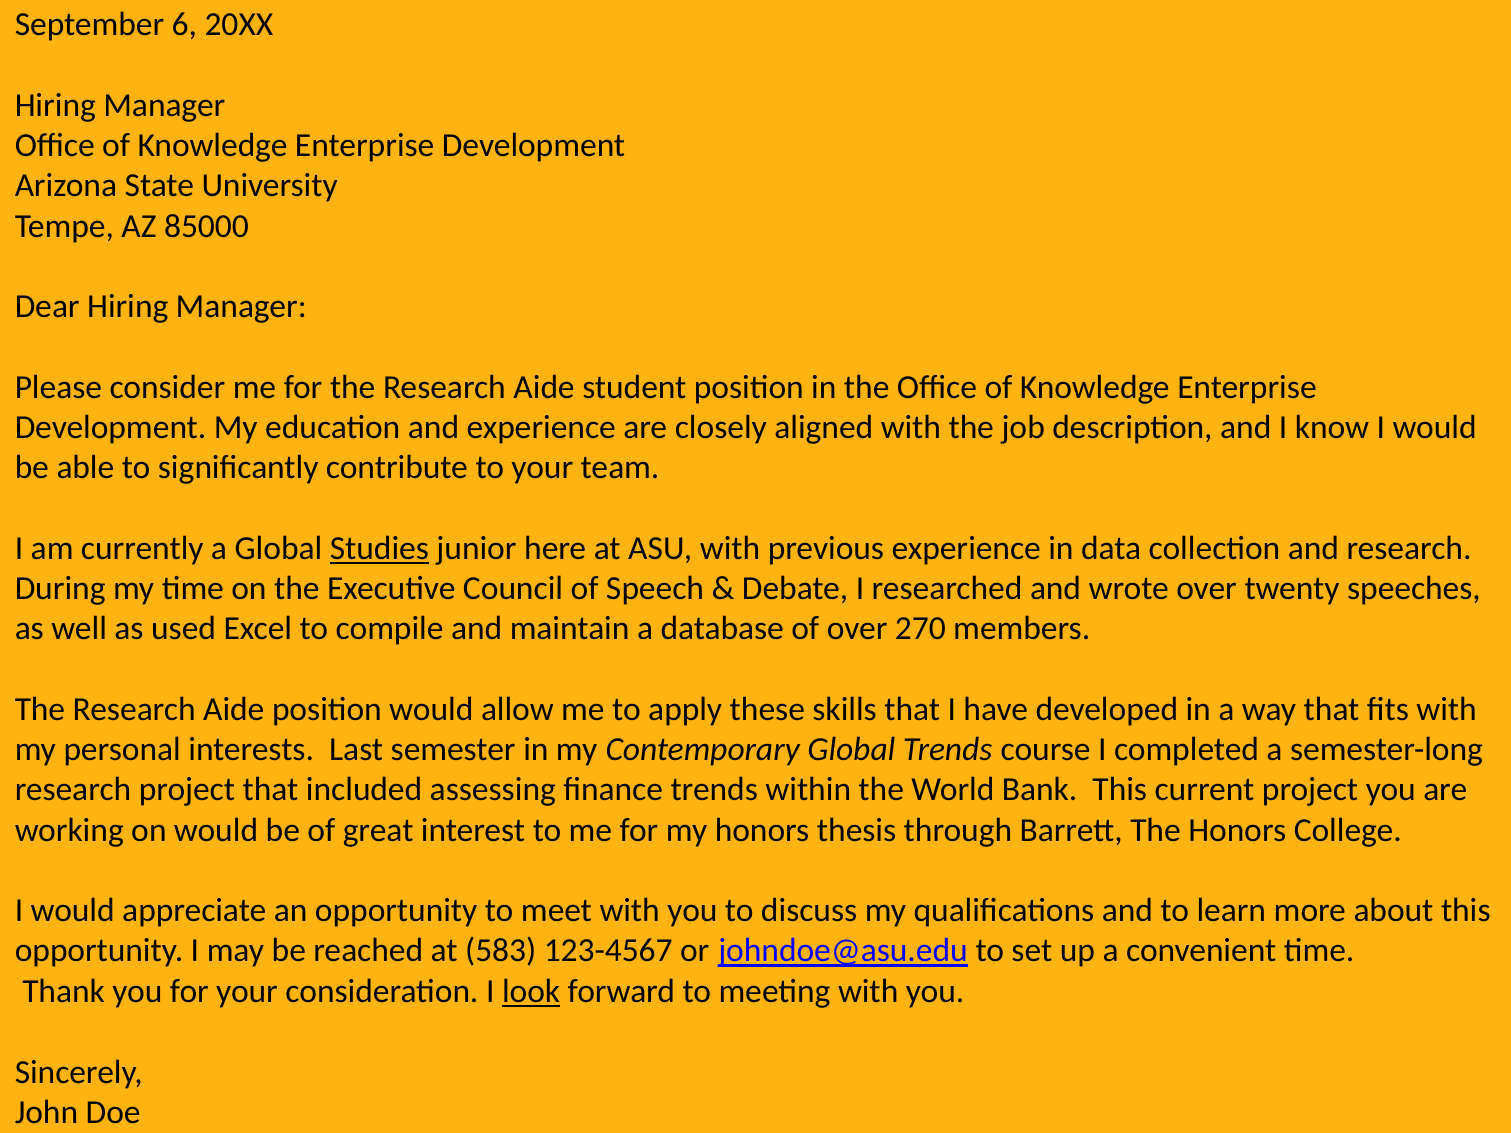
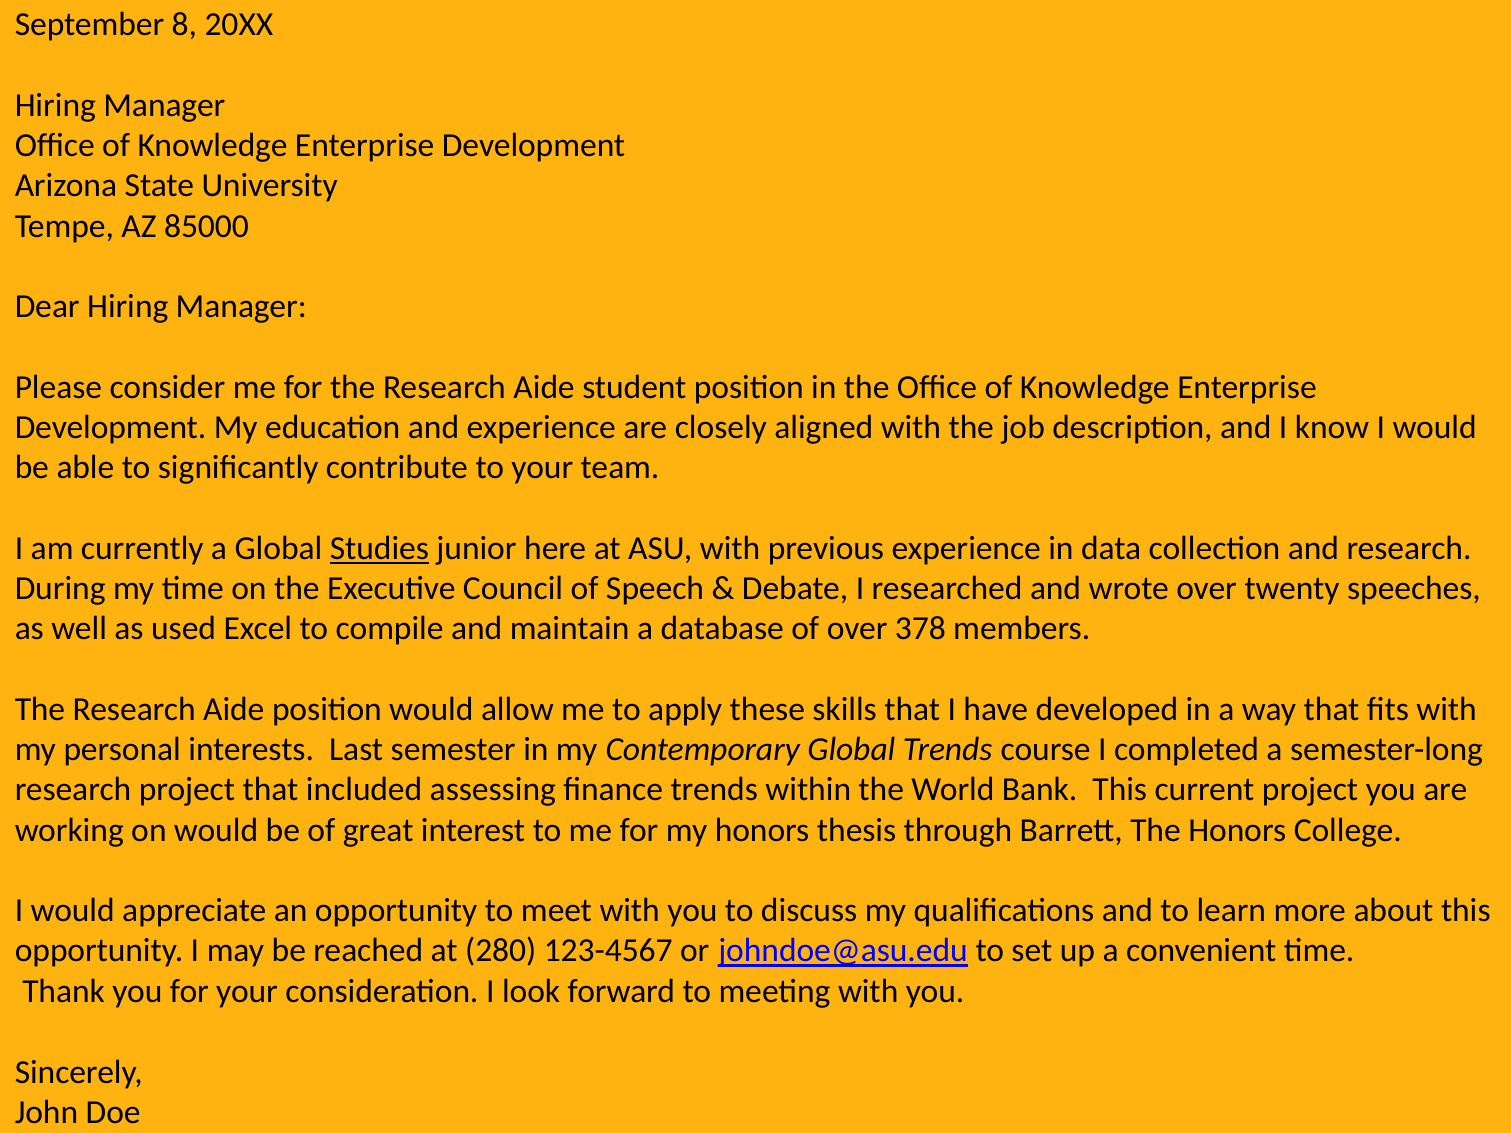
6: 6 -> 8
270: 270 -> 378
583: 583 -> 280
look underline: present -> none
